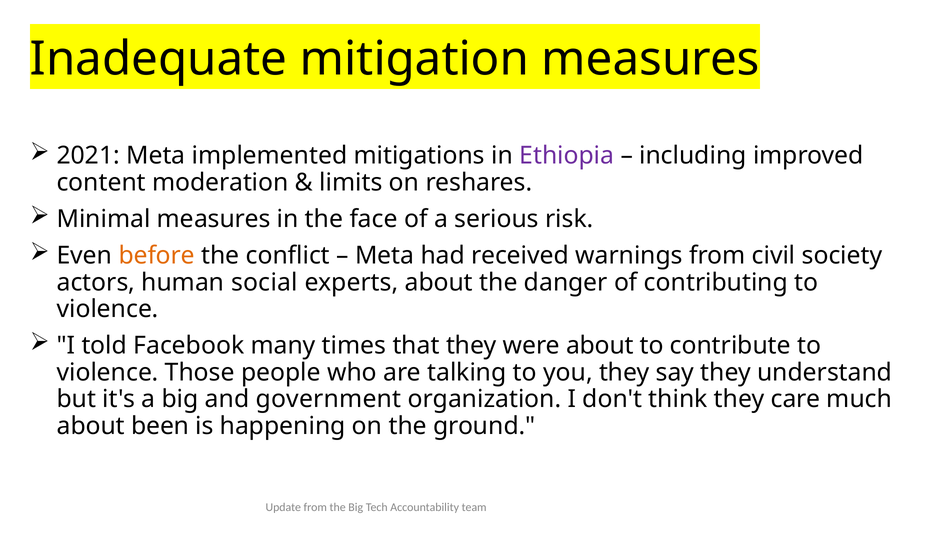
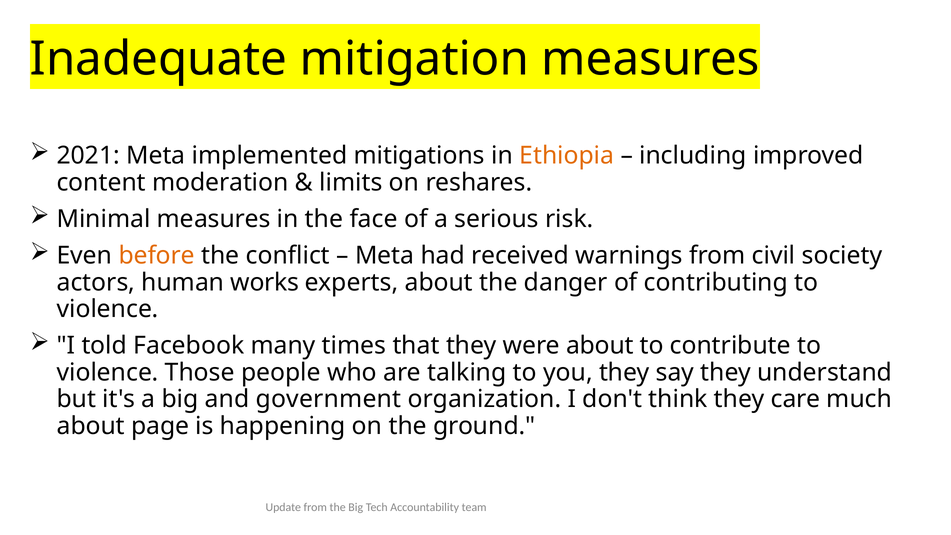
Ethiopia colour: purple -> orange
social: social -> works
been: been -> page
